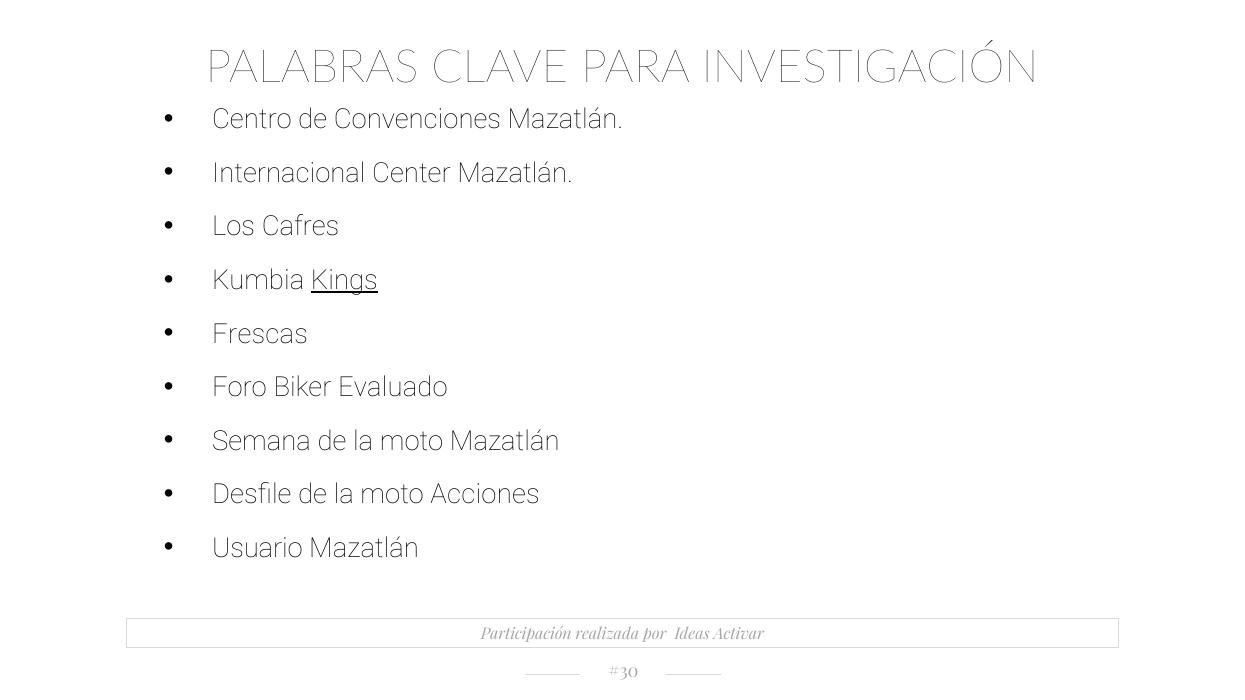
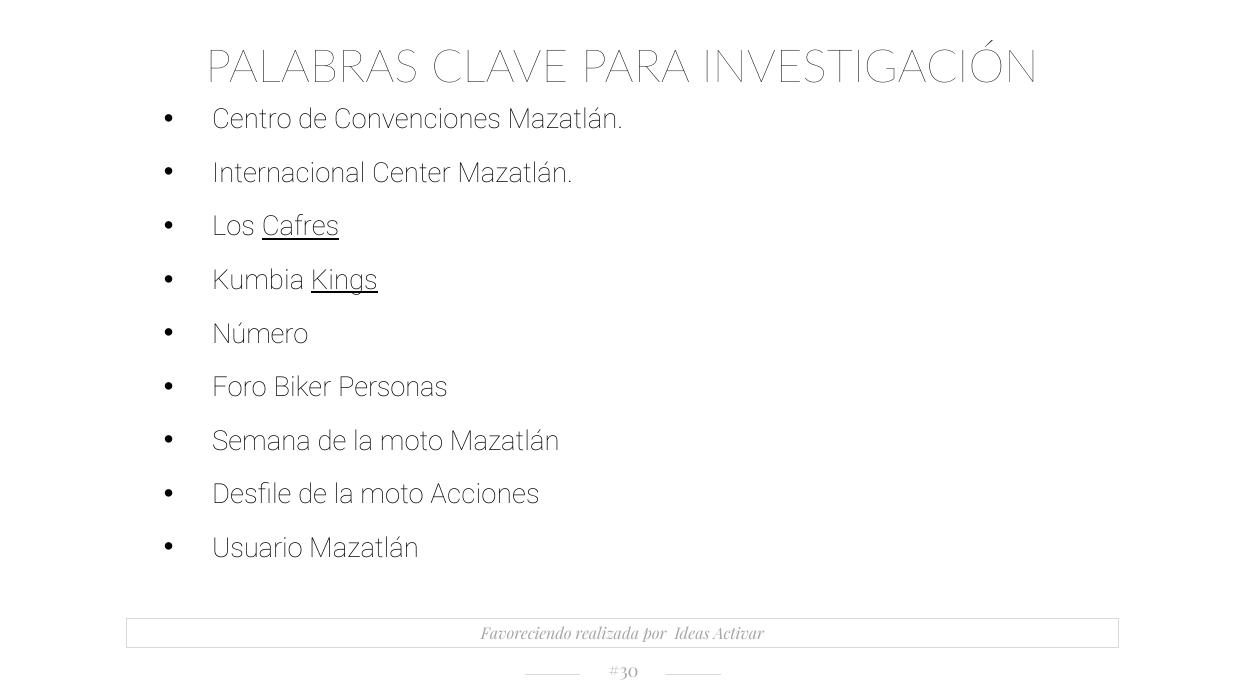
Cafres underline: none -> present
Frescas: Frescas -> Número
Evaluado: Evaluado -> Personas
Participación: Participación -> Favoreciendo
